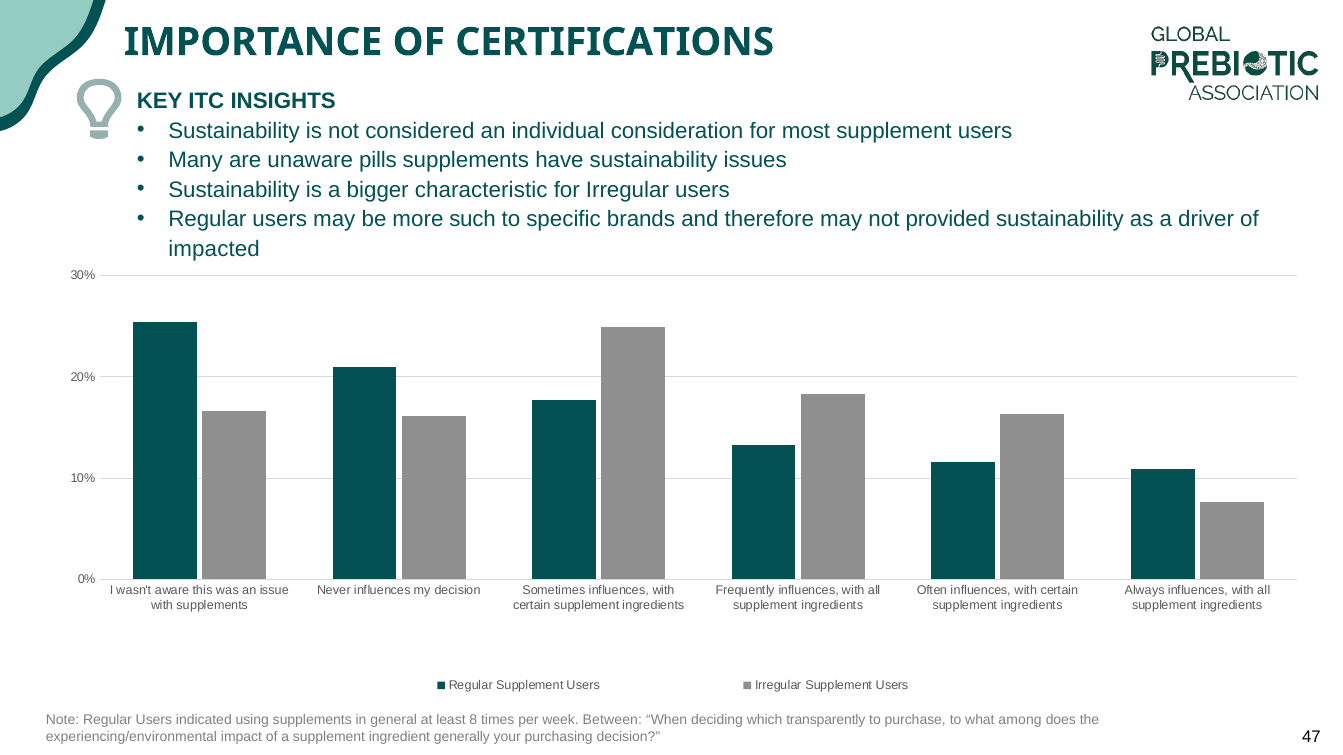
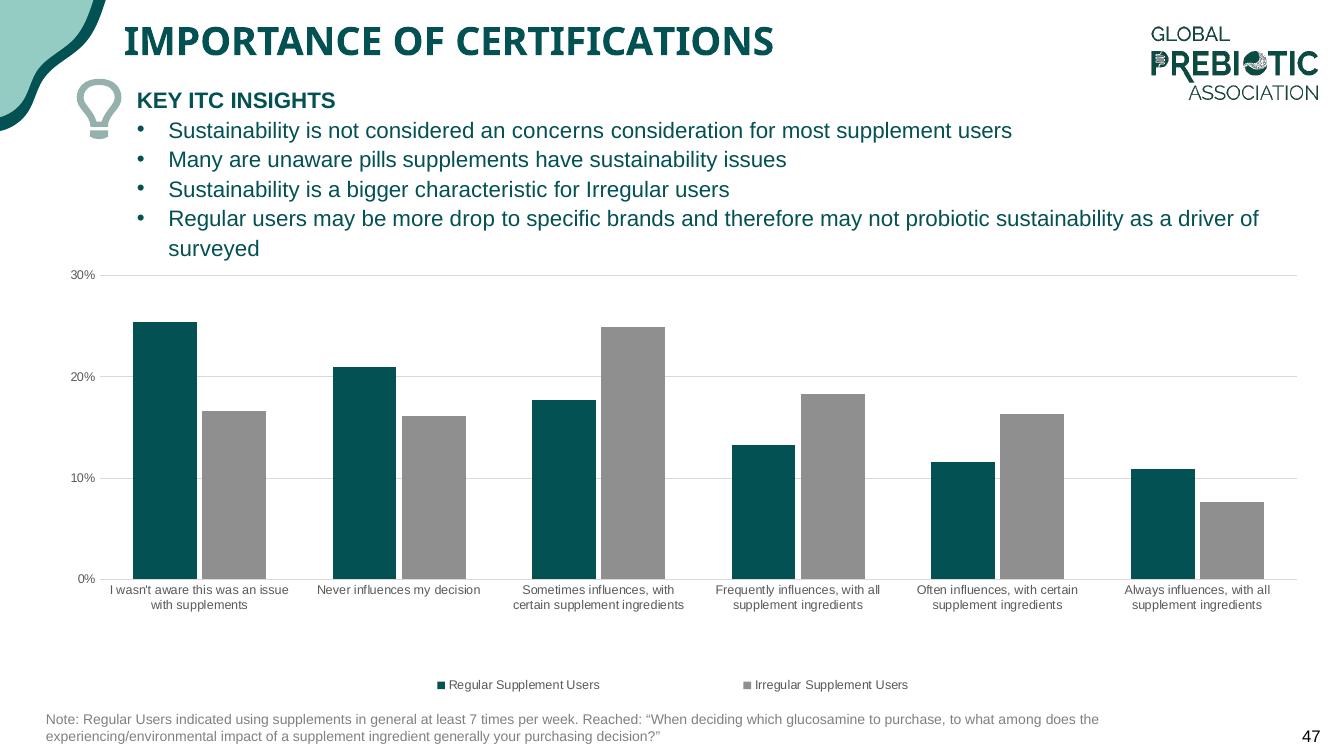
individual: individual -> concerns
such: such -> drop
provided: provided -> probiotic
impacted: impacted -> surveyed
8: 8 -> 7
Between: Between -> Reached
transparently: transparently -> glucosamine
